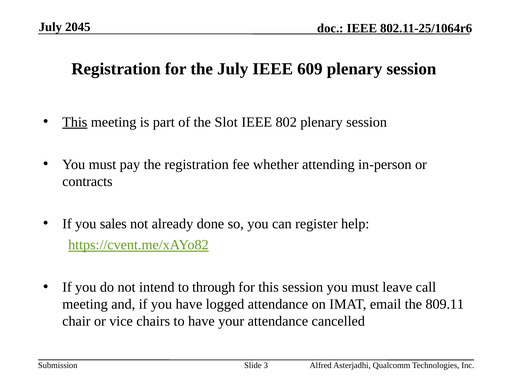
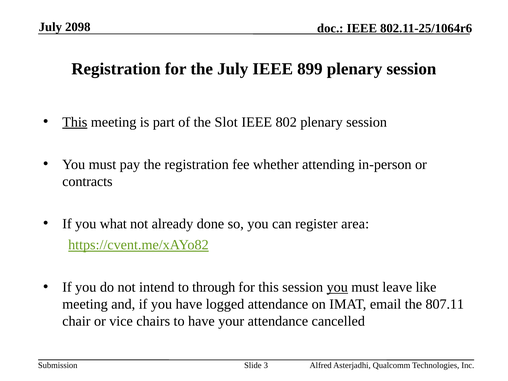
2045: 2045 -> 2098
609: 609 -> 899
sales: sales -> what
help: help -> area
you at (337, 287) underline: none -> present
call: call -> like
809.11: 809.11 -> 807.11
